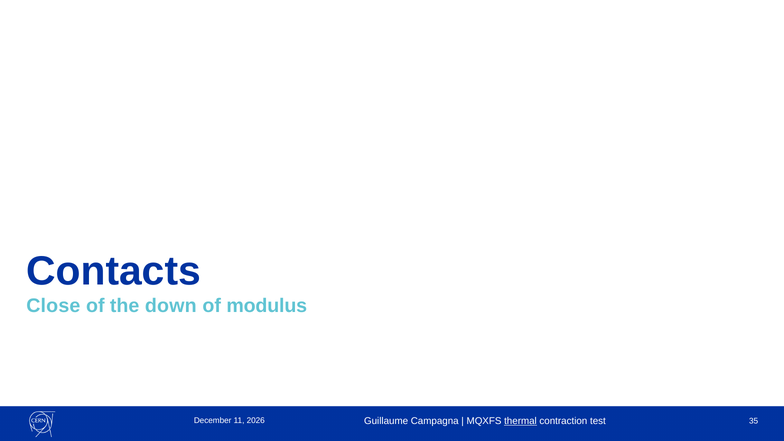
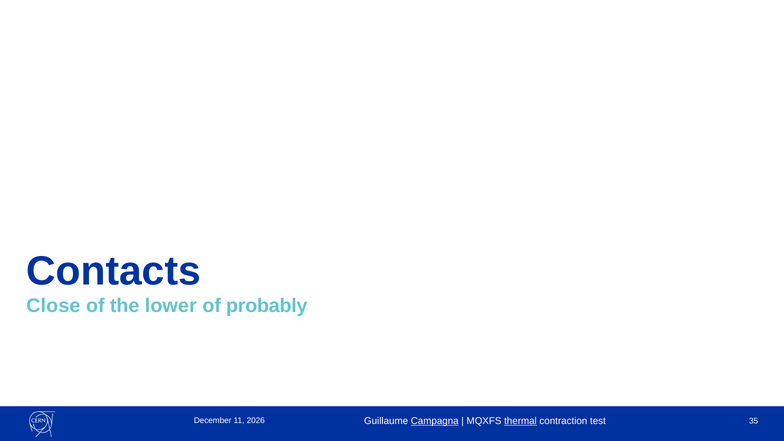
down: down -> lower
modulus: modulus -> probably
Campagna underline: none -> present
